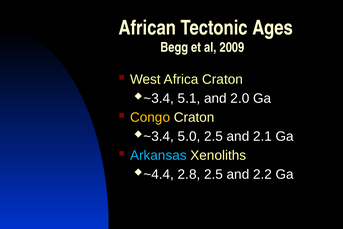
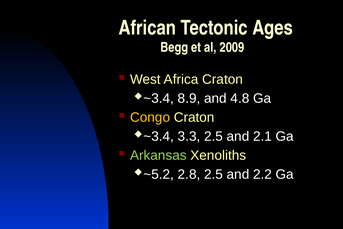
5.1: 5.1 -> 8.9
2.0: 2.0 -> 4.8
5.0: 5.0 -> 3.3
Arkansas colour: light blue -> light green
~4.4: ~4.4 -> ~5.2
